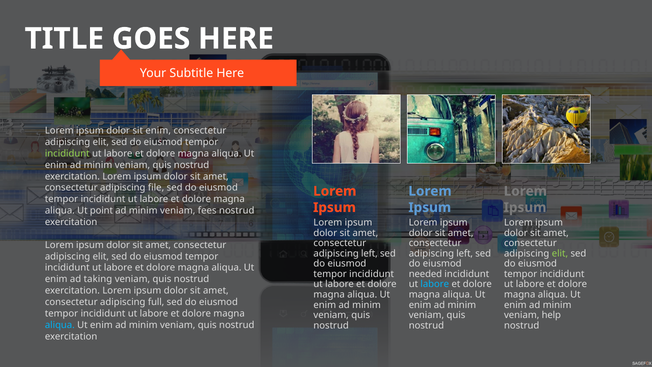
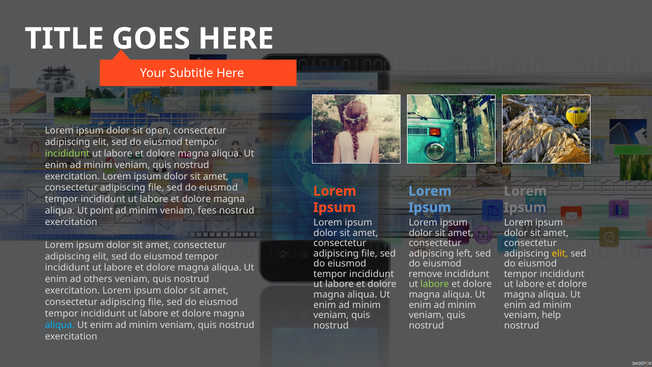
sit enim: enim -> open
left at (369, 253): left -> file
elit at (560, 253) colour: light green -> yellow
needed: needed -> remove
taking: taking -> others
labore at (435, 284) colour: light blue -> light green
full at (156, 302): full -> file
